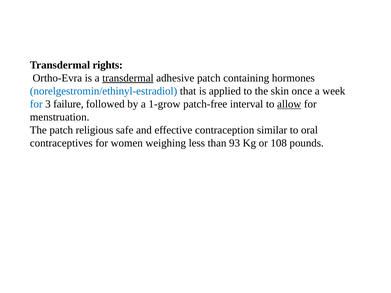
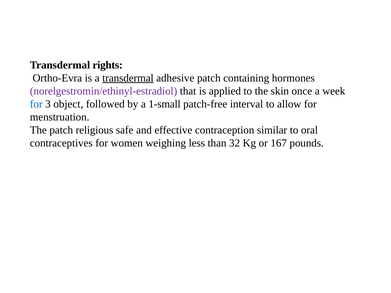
norelgestromin/ethinyl-estradiol colour: blue -> purple
failure: failure -> object
1-grow: 1-grow -> 1-small
allow underline: present -> none
93: 93 -> 32
108: 108 -> 167
